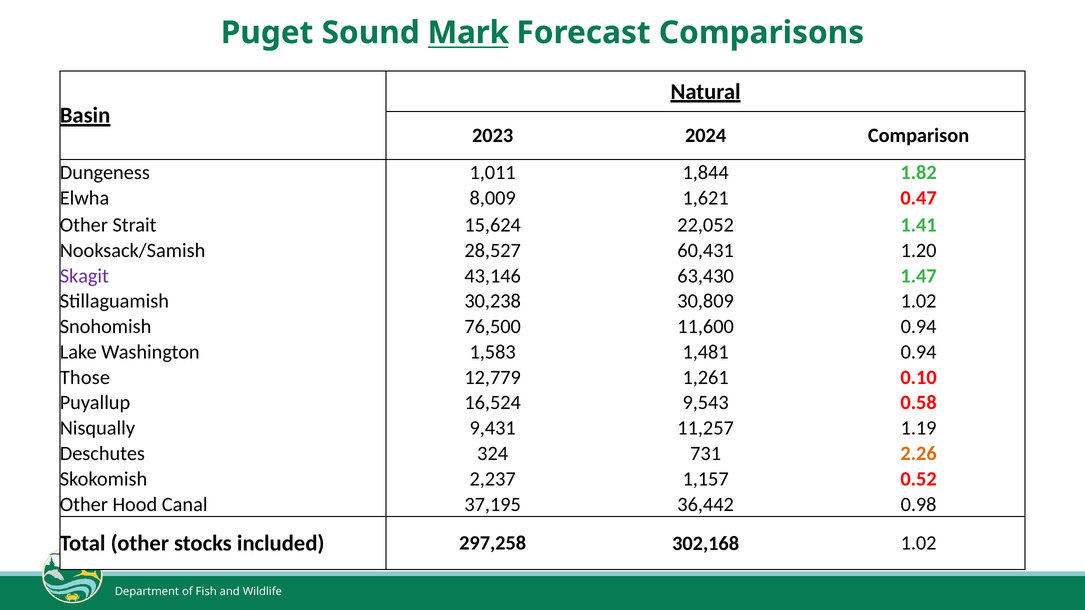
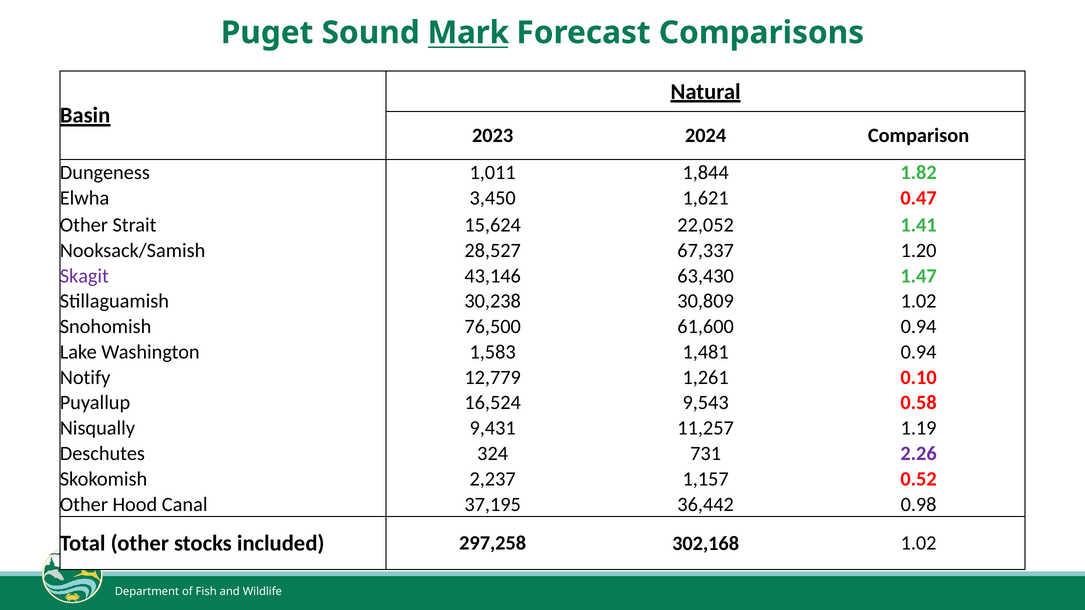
8,009: 8,009 -> 3,450
60,431: 60,431 -> 67,337
11,600: 11,600 -> 61,600
Those: Those -> Notify
2.26 colour: orange -> purple
